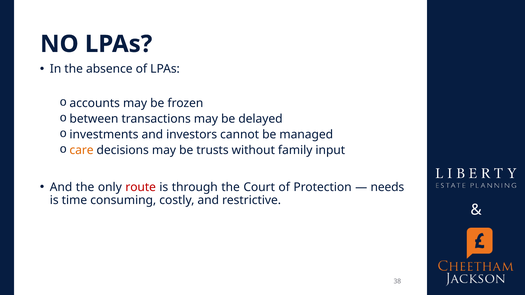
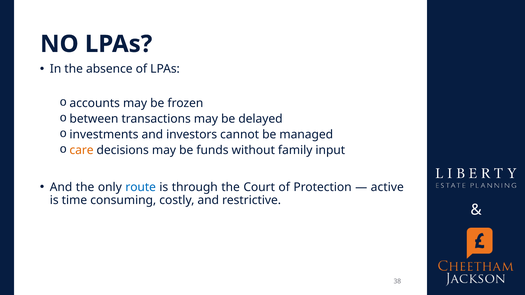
trusts: trusts -> funds
route colour: red -> blue
needs: needs -> active
